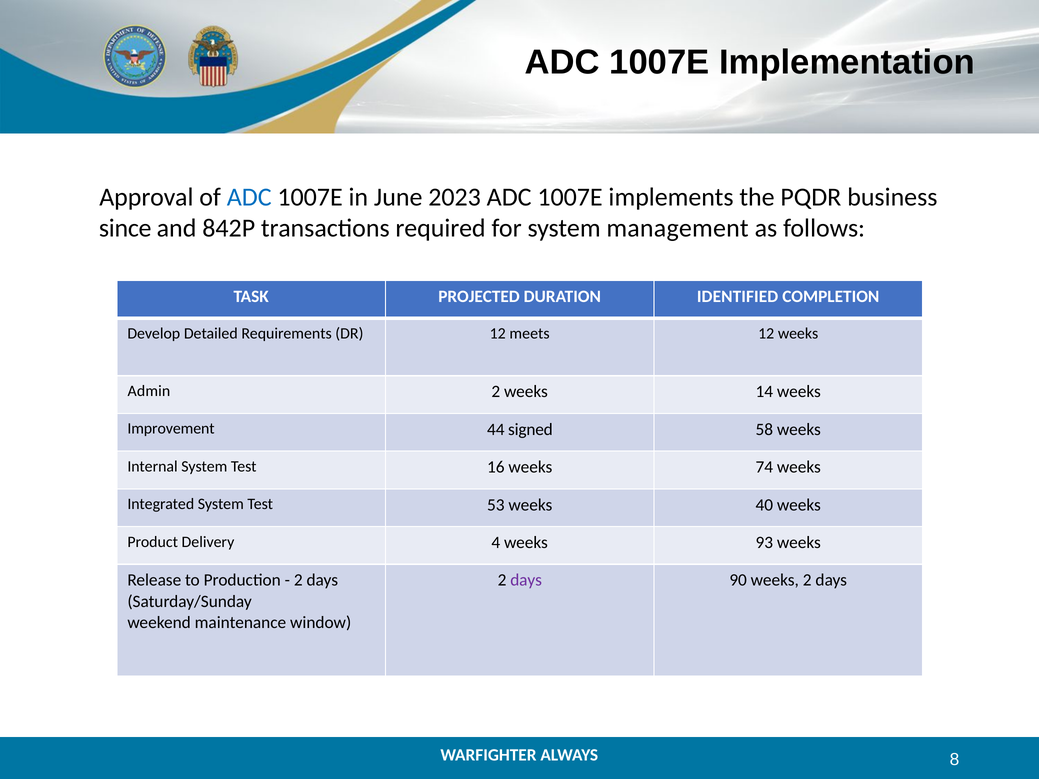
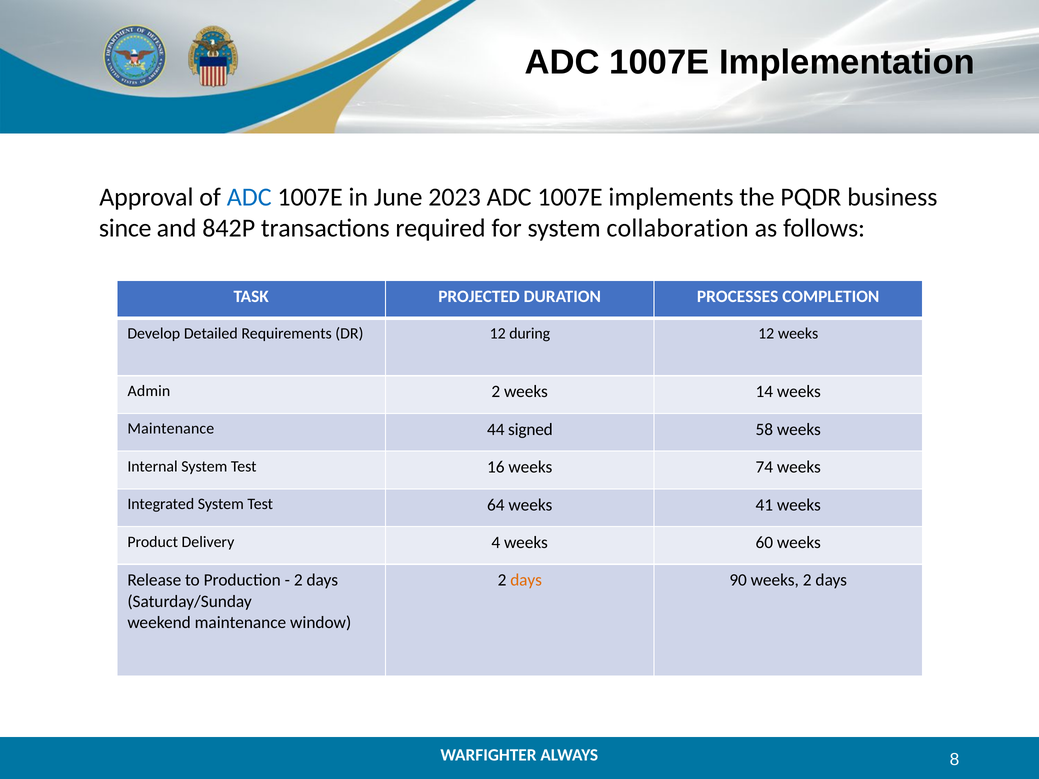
management: management -> collaboration
IDENTIFIED: IDENTIFIED -> PROCESSES
meets: meets -> during
Improvement at (171, 429): Improvement -> Maintenance
53: 53 -> 64
40: 40 -> 41
93: 93 -> 60
days at (526, 580) colour: purple -> orange
